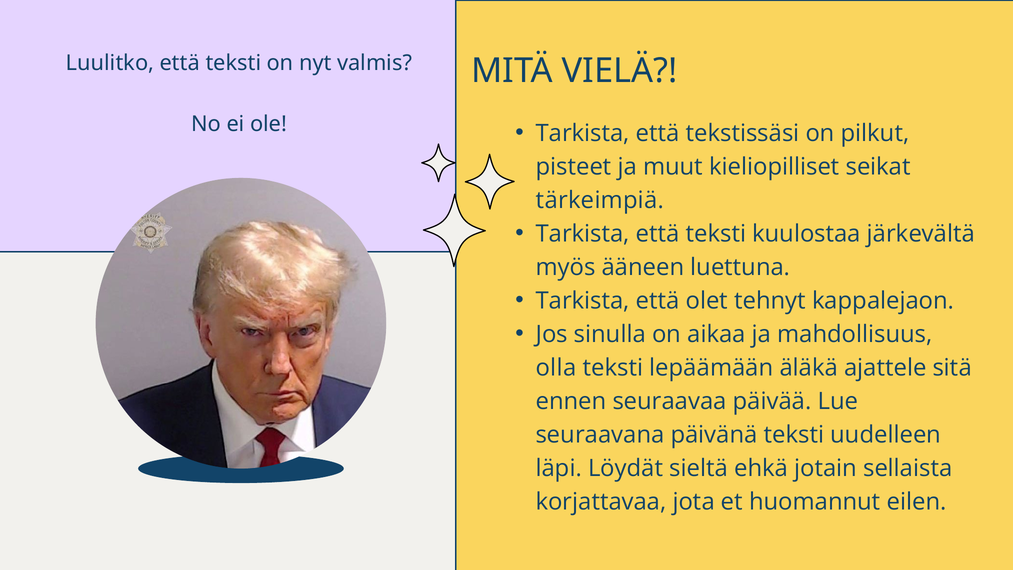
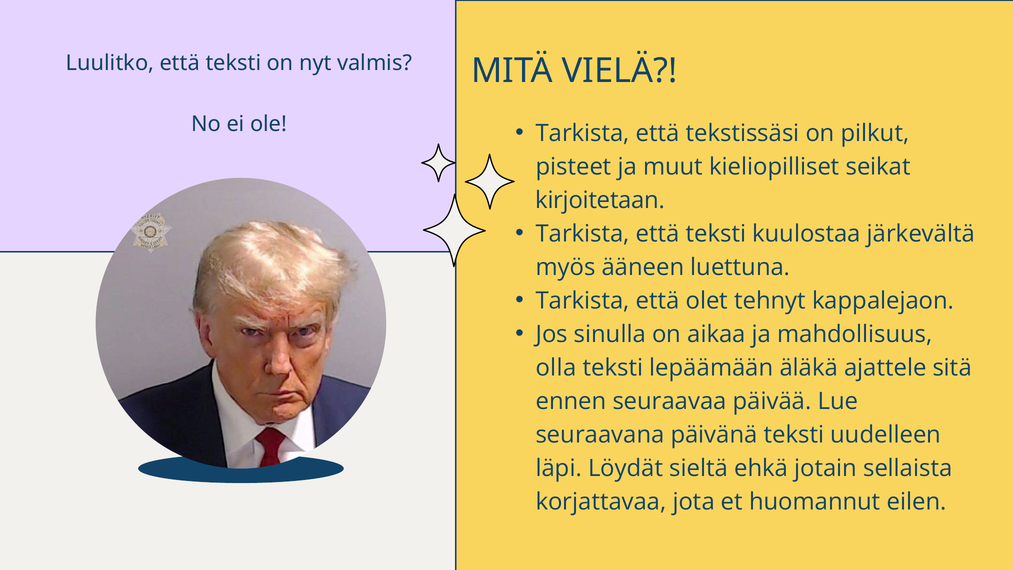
tärkeimpiä: tärkeimpiä -> kirjoitetaan
